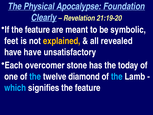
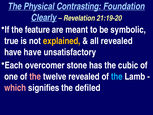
Apocalypse: Apocalypse -> Contrasting
feet: feet -> true
today: today -> cubic
the at (35, 76) colour: light blue -> pink
twelve diamond: diamond -> revealed
which colour: light blue -> pink
signifies the feature: feature -> defiled
